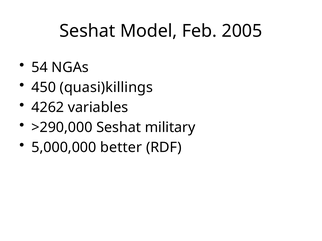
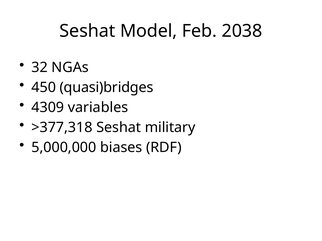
2005: 2005 -> 2038
54: 54 -> 32
quasi)killings: quasi)killings -> quasi)bridges
4262: 4262 -> 4309
>290,000: >290,000 -> >377,318
better: better -> biases
